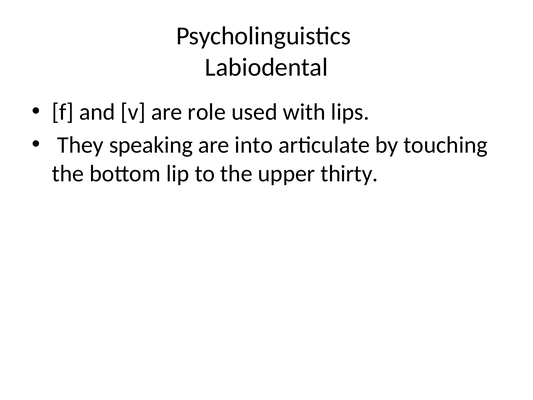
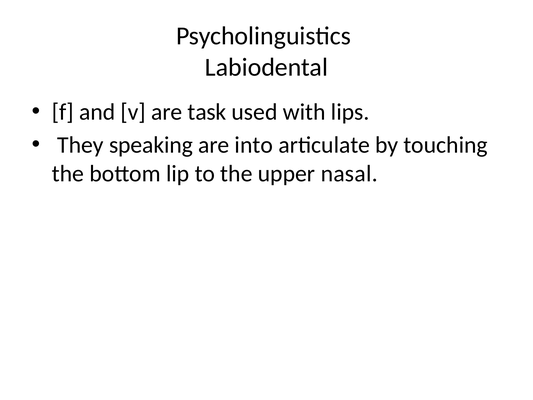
role: role -> task
thirty: thirty -> nasal
